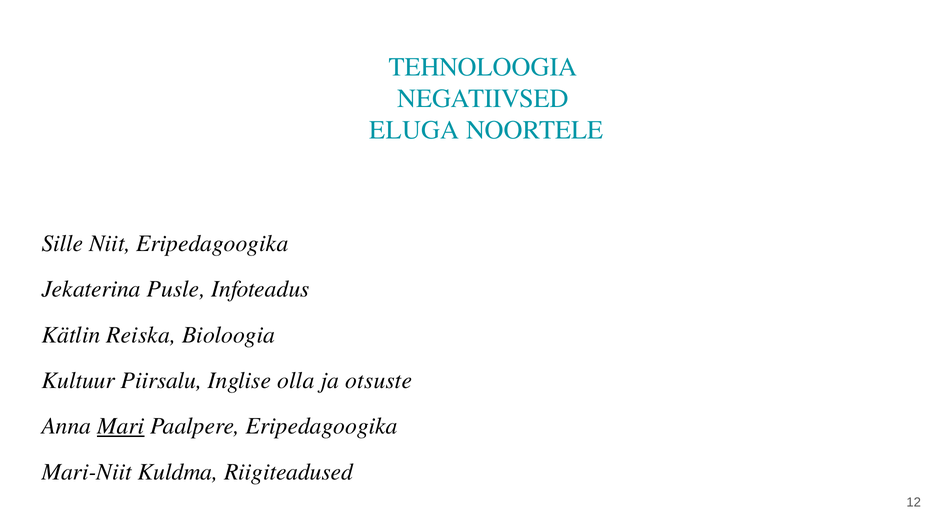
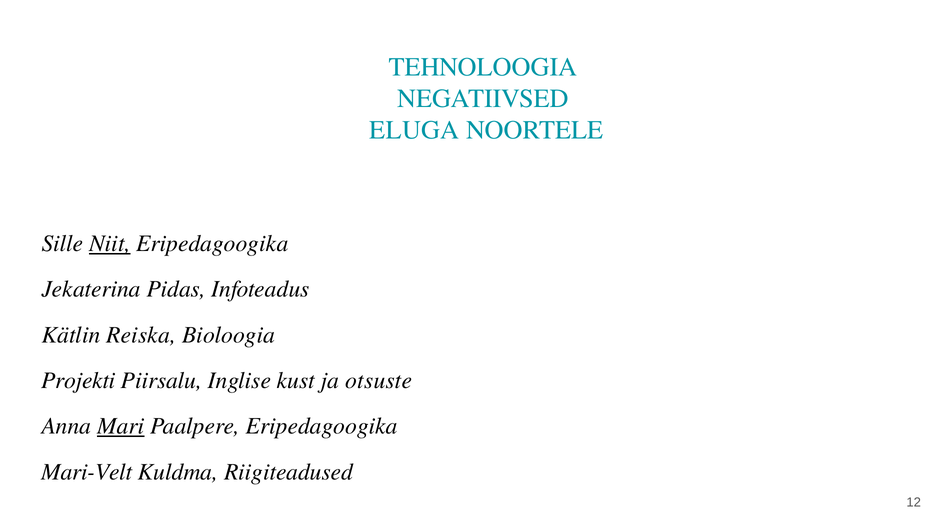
Niit underline: none -> present
Pusle: Pusle -> Pidas
Kultuur: Kultuur -> Projekti
olla: olla -> kust
Mari-Niit: Mari-Niit -> Mari-Velt
